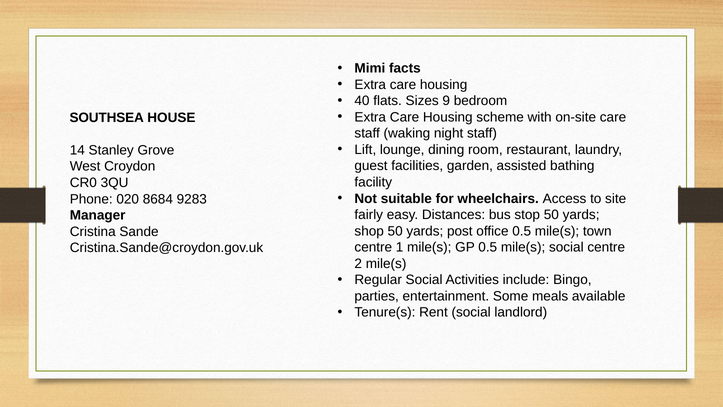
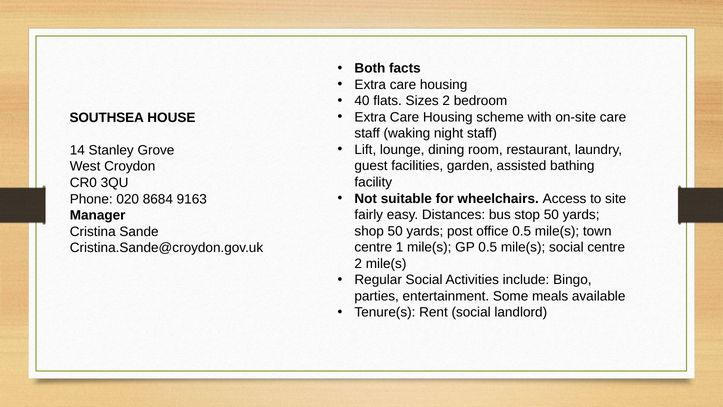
Mimi: Mimi -> Both
Sizes 9: 9 -> 2
9283: 9283 -> 9163
